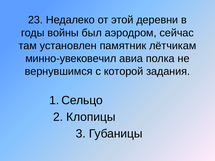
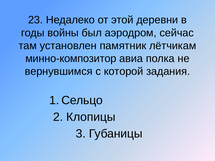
минно-увековечил: минно-увековечил -> минно-композитор
